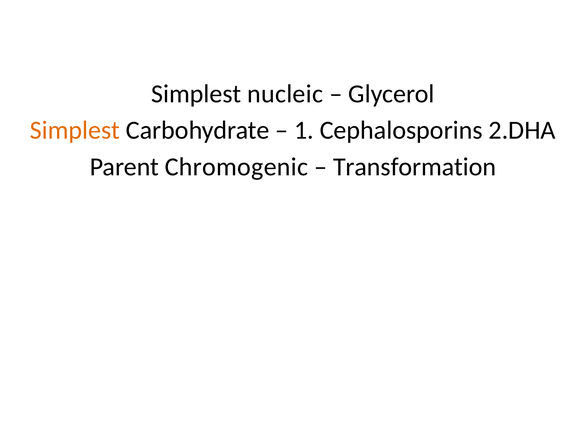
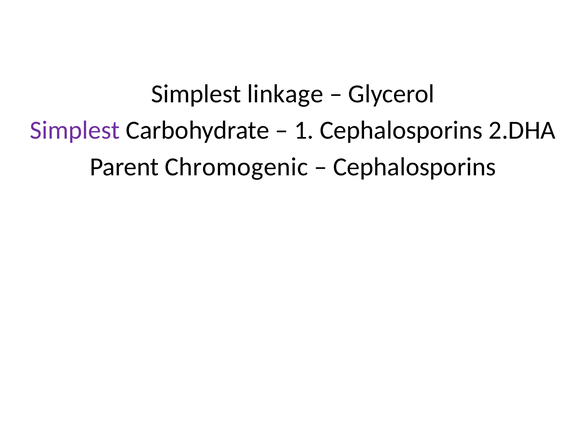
nucleic: nucleic -> linkage
Simplest at (75, 130) colour: orange -> purple
Transformation at (415, 167): Transformation -> Cephalosporins
